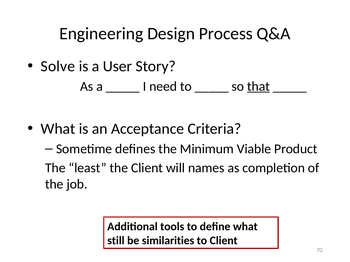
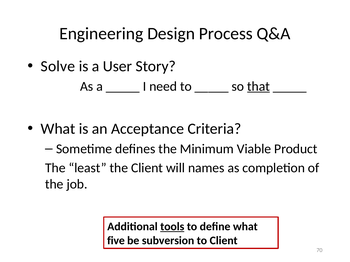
tools underline: none -> present
still: still -> five
similarities: similarities -> subversion
